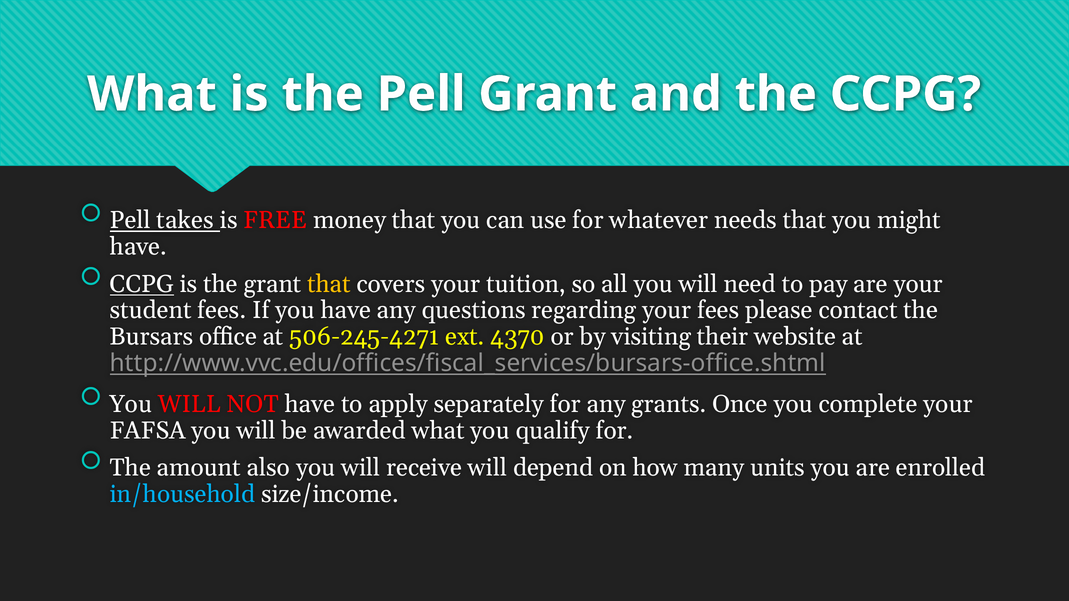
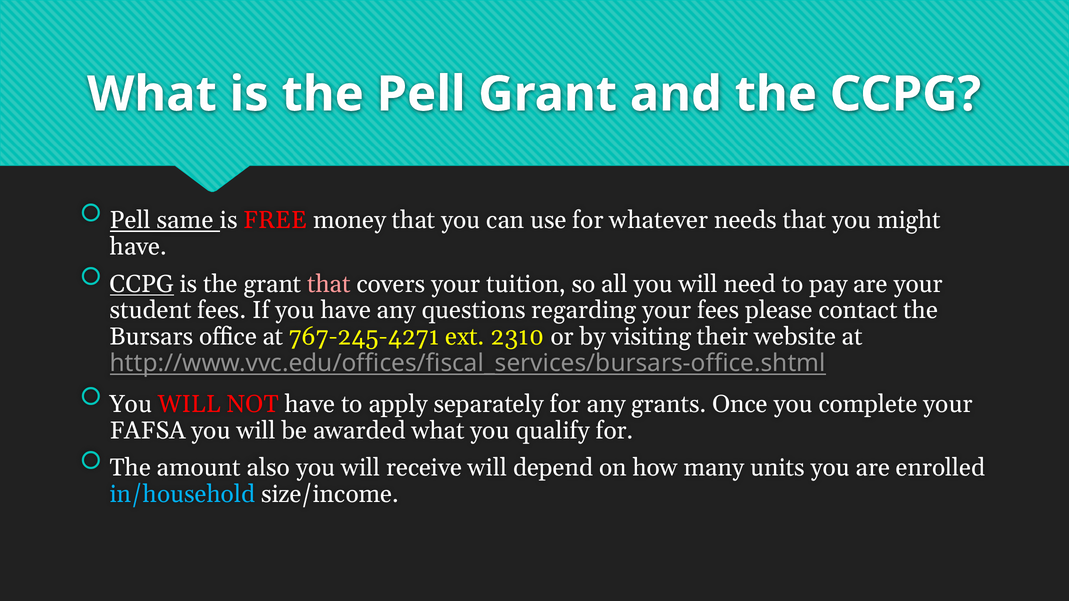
takes: takes -> same
that at (329, 284) colour: yellow -> pink
506-245-4271: 506-245-4271 -> 767-245-4271
4370: 4370 -> 2310
